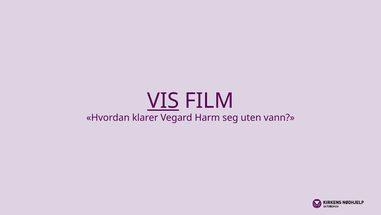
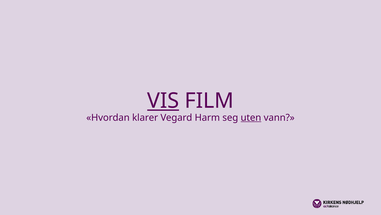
uten underline: none -> present
